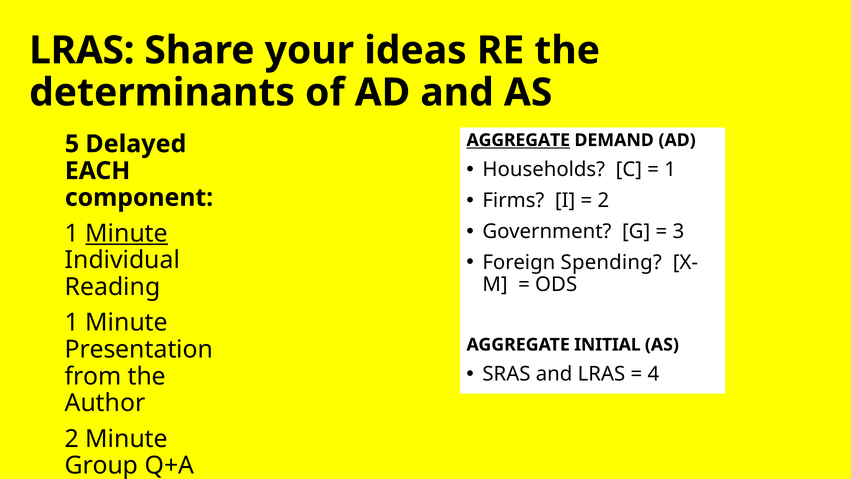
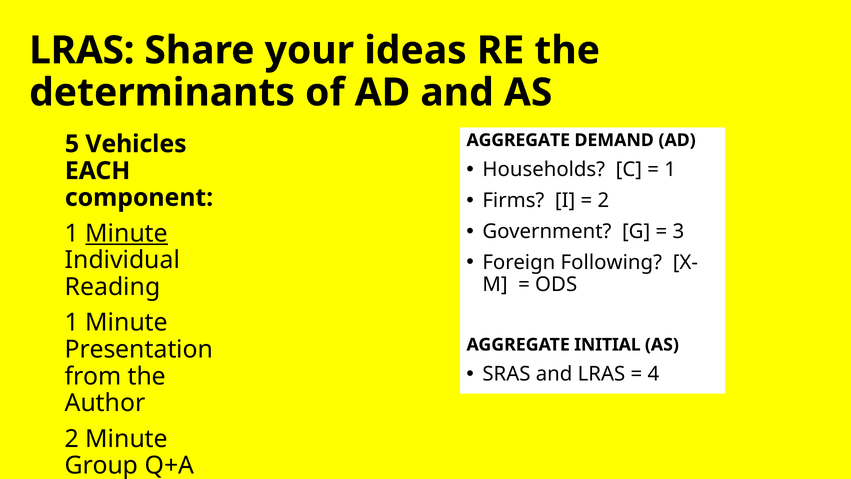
AGGREGATE at (518, 140) underline: present -> none
Delayed: Delayed -> Vehicles
Spending: Spending -> Following
